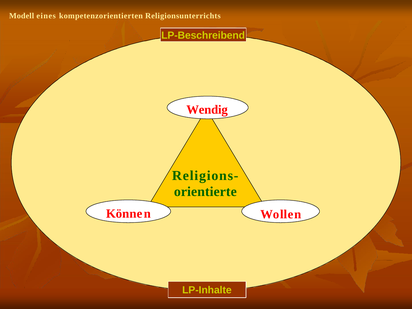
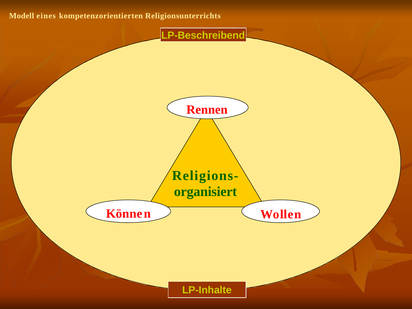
Wendig: Wendig -> Rennen
orientierte: orientierte -> organisiert
